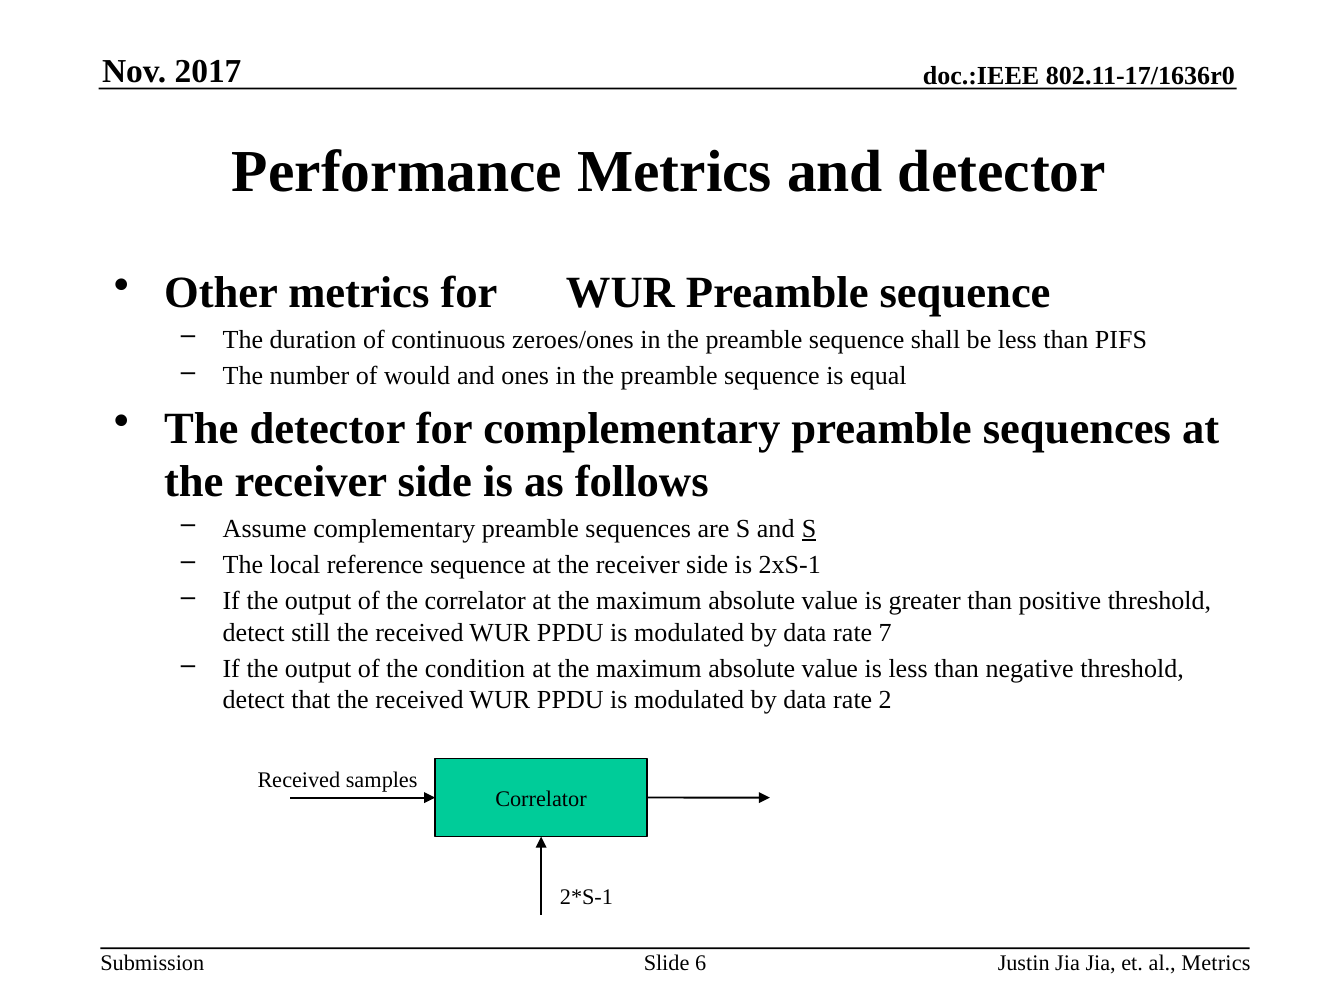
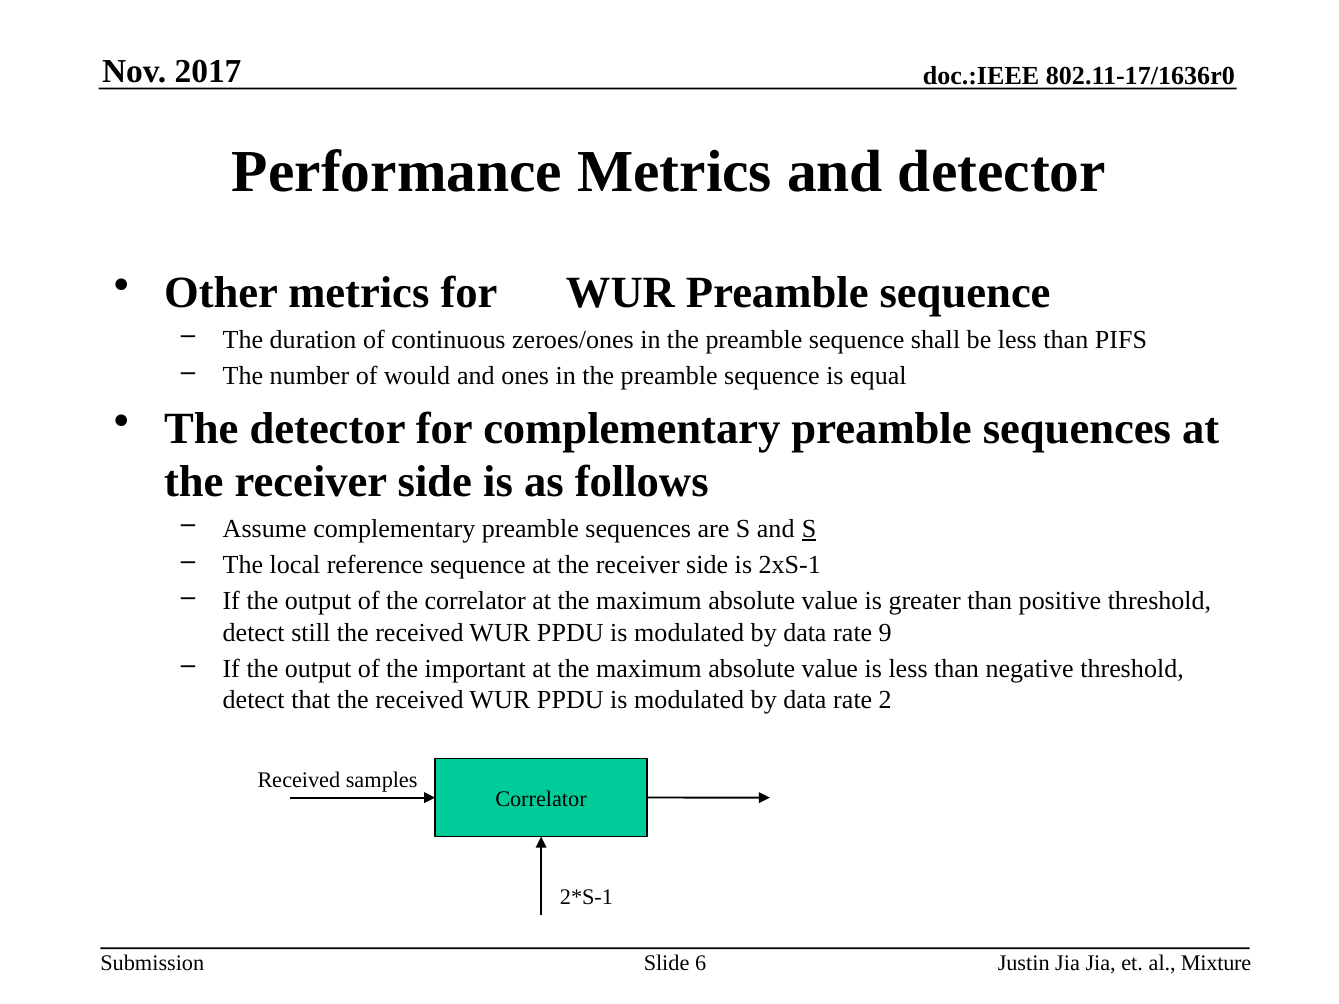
7: 7 -> 9
condition: condition -> important
al Metrics: Metrics -> Mixture
